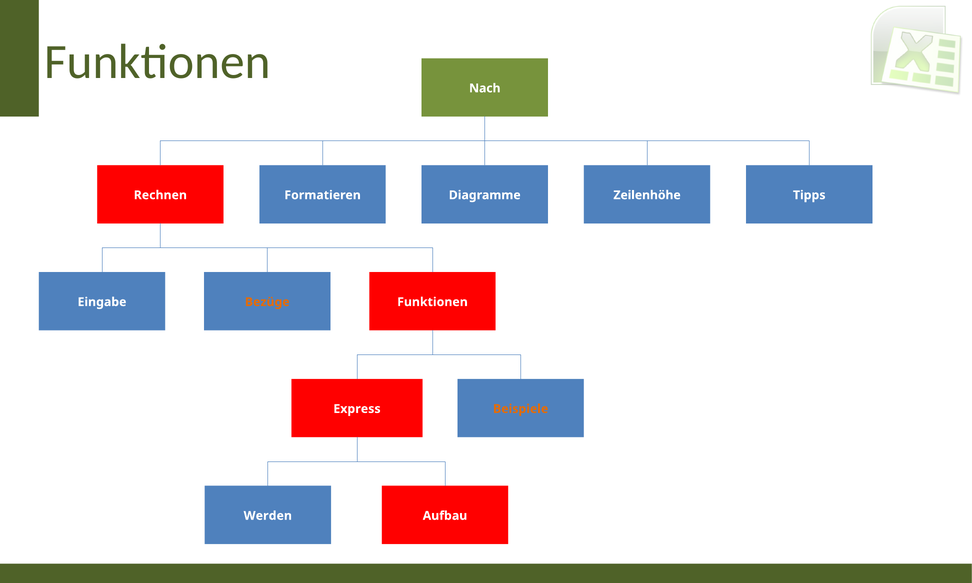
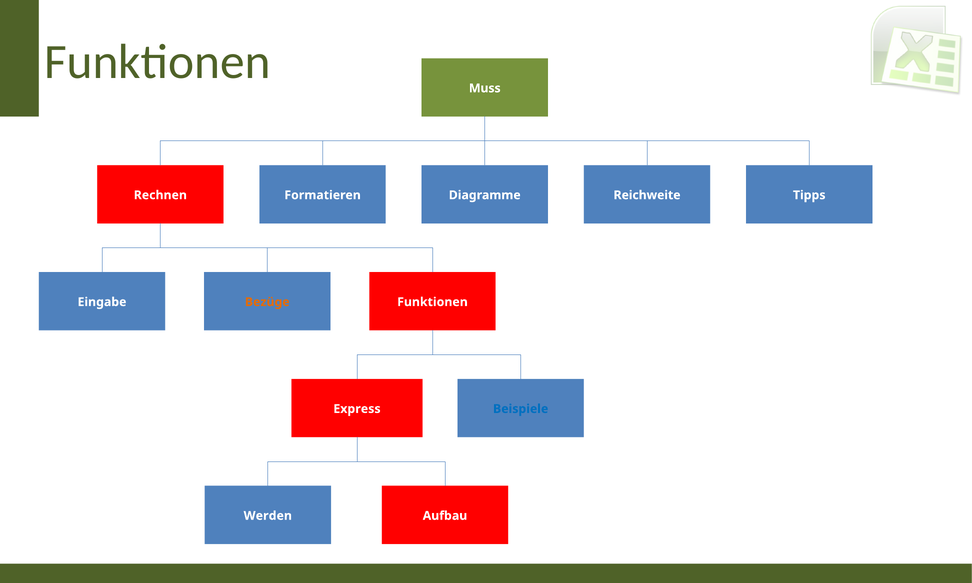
Nach: Nach -> Muss
Zeilenhöhe: Zeilenhöhe -> Reichweite
Beispiele colour: orange -> blue
